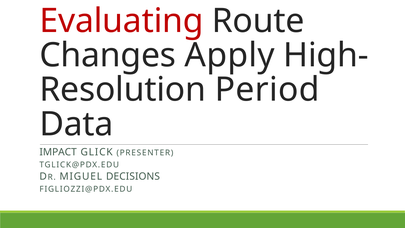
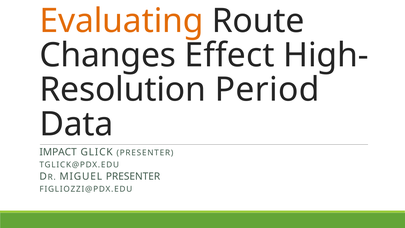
Evaluating colour: red -> orange
Apply: Apply -> Effect
MIGUEL DECISIONS: DECISIONS -> PRESENTER
